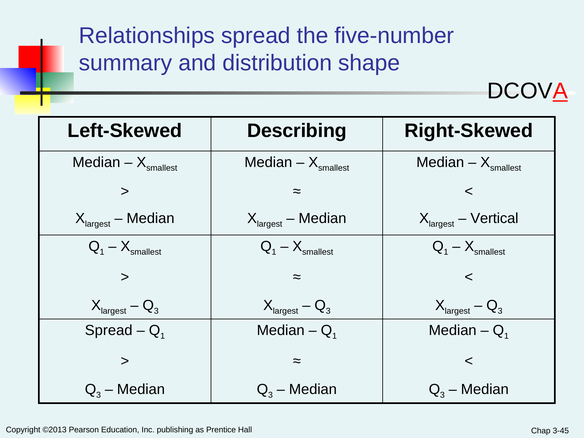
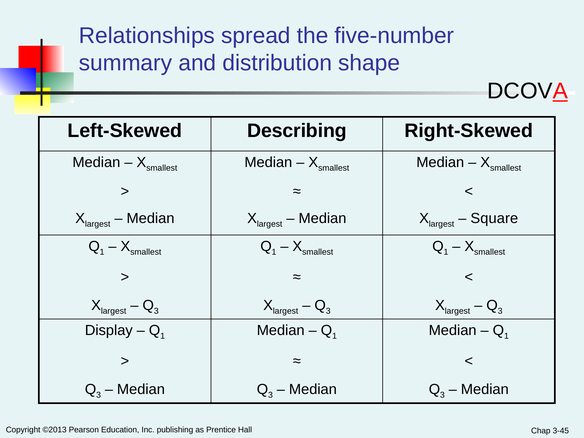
Vertical: Vertical -> Square
Spread at (109, 330): Spread -> Display
